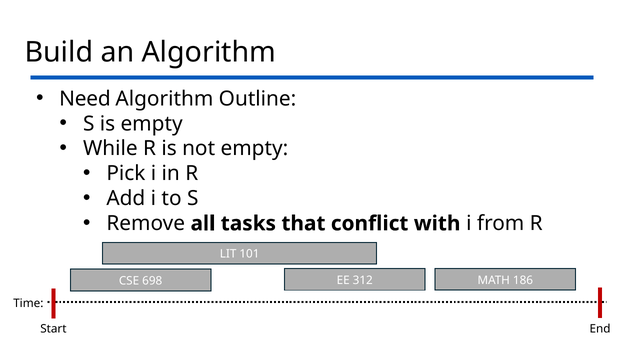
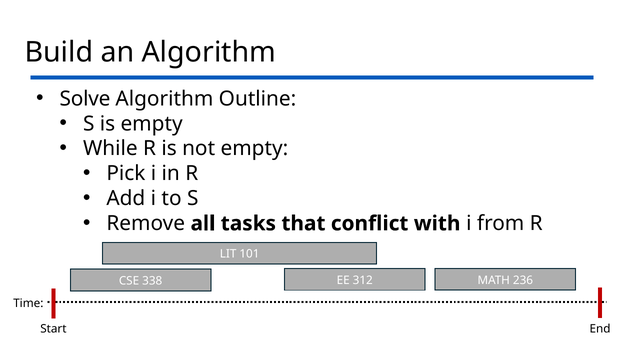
Need: Need -> Solve
698: 698 -> 338
186: 186 -> 236
